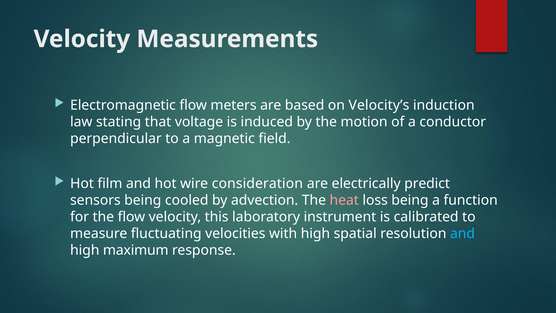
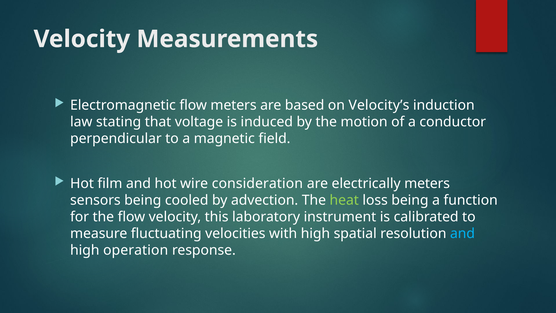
electrically predict: predict -> meters
heat colour: pink -> light green
maximum: maximum -> operation
